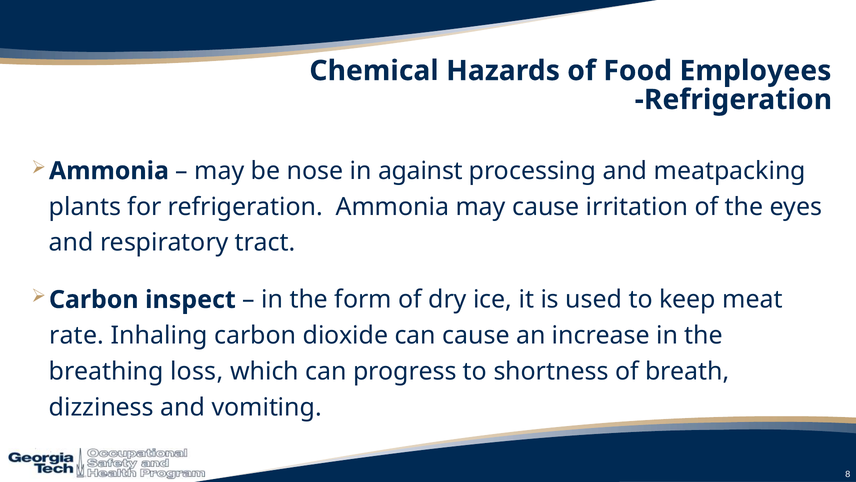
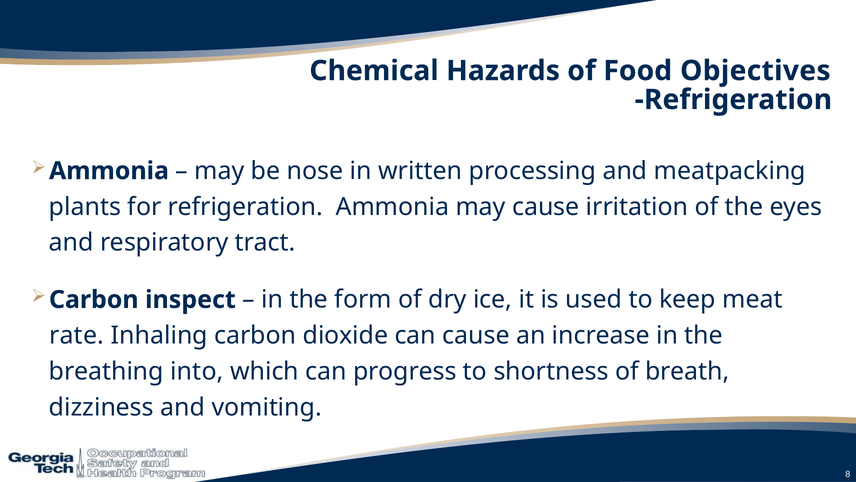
Employees: Employees -> Objectives
against: against -> written
loss: loss -> into
